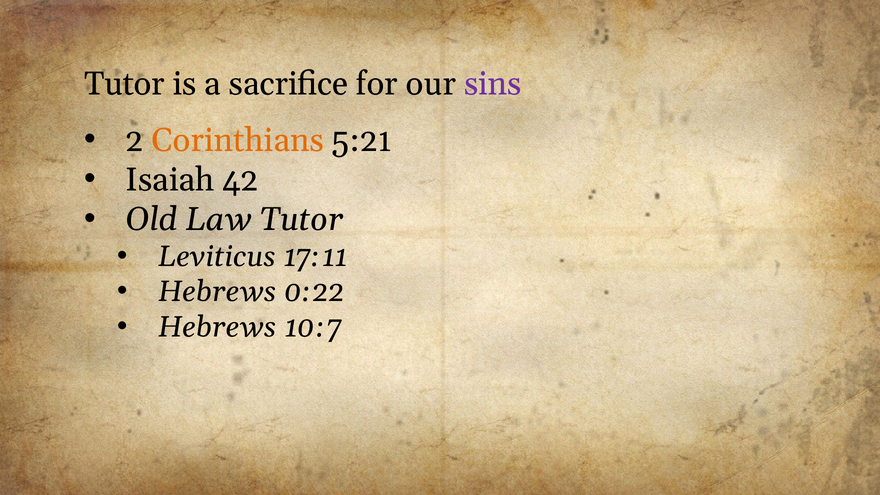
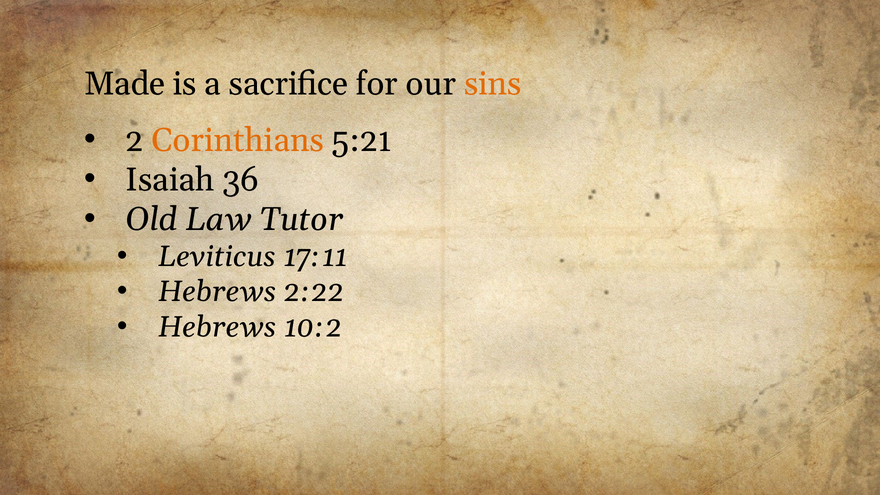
Tutor at (125, 84): Tutor -> Made
sins colour: purple -> orange
42: 42 -> 36
0:22: 0:22 -> 2:22
10:7: 10:7 -> 10:2
